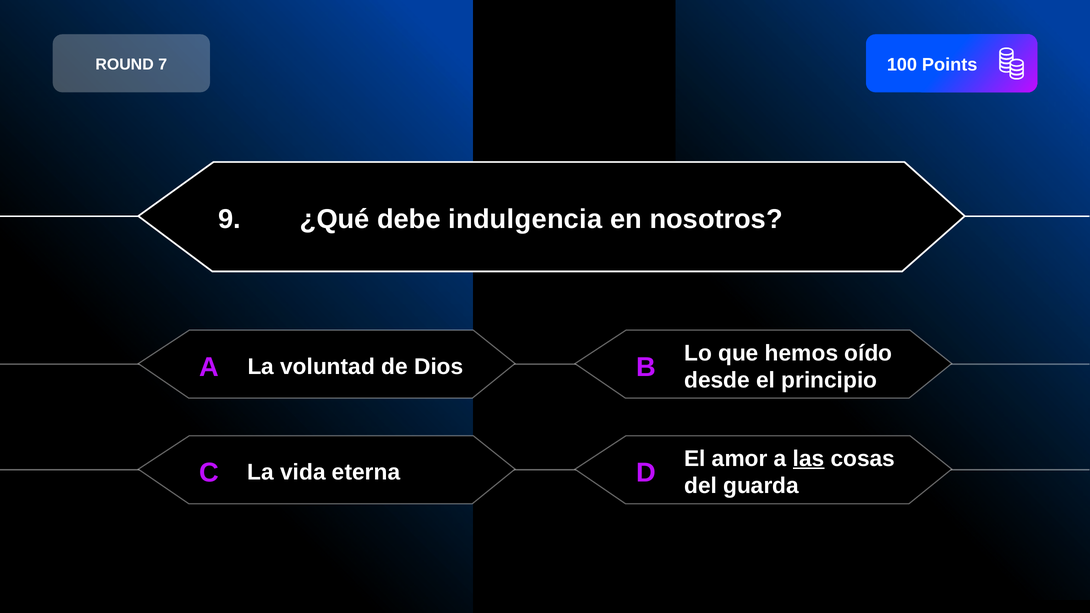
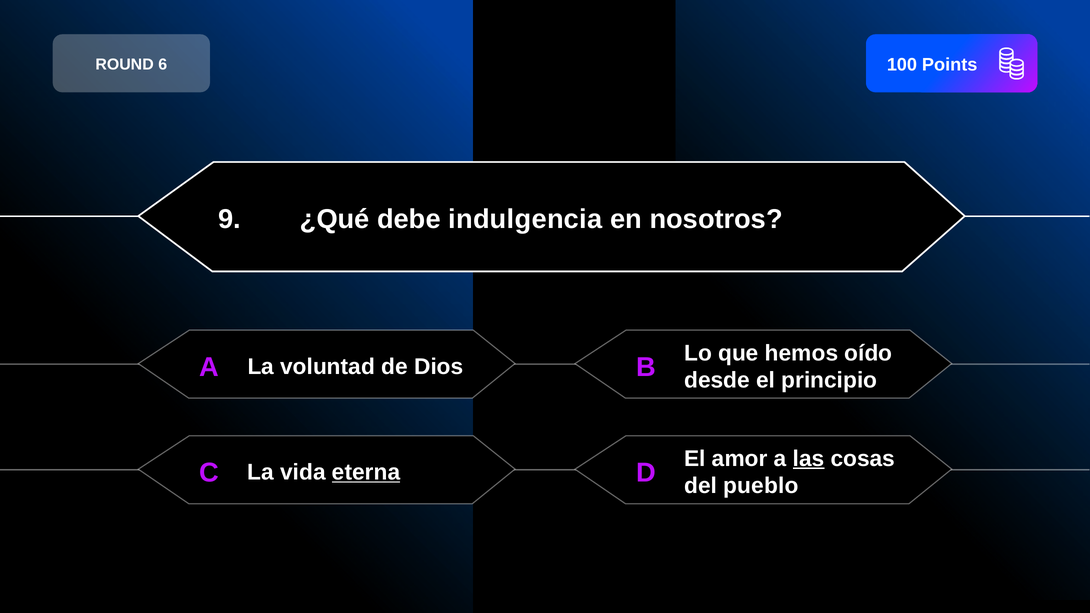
7: 7 -> 6
eterna underline: none -> present
guarda: guarda -> pueblo
